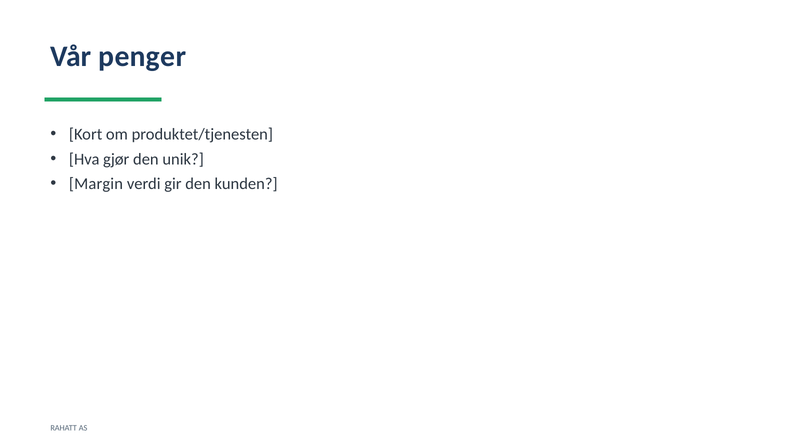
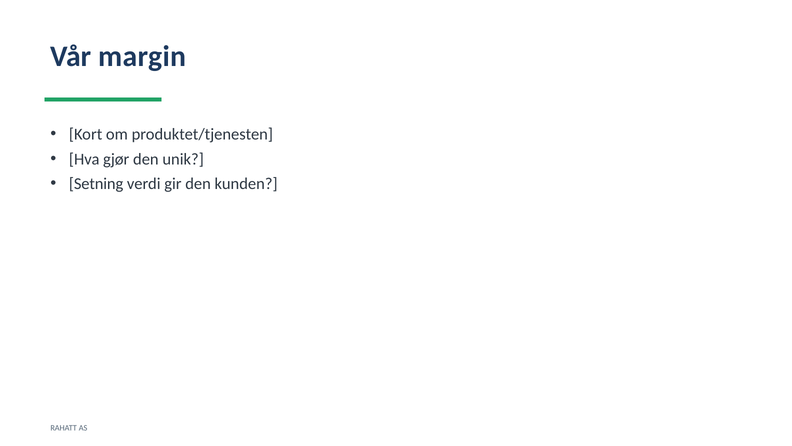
penger: penger -> margin
Margin: Margin -> Setning
